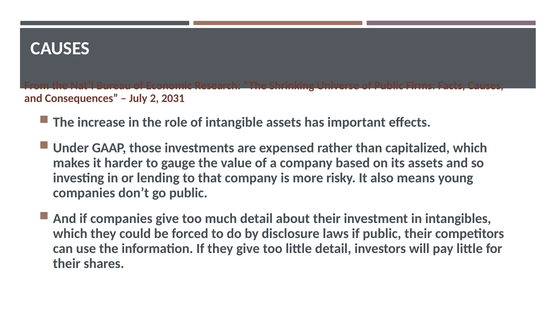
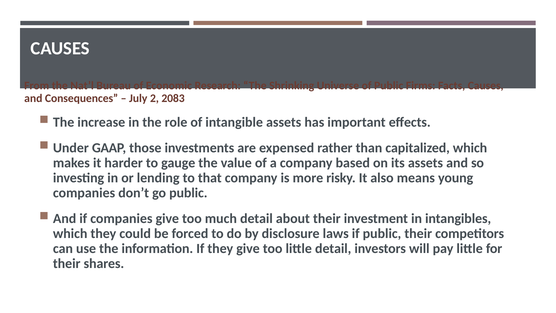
2031: 2031 -> 2083
